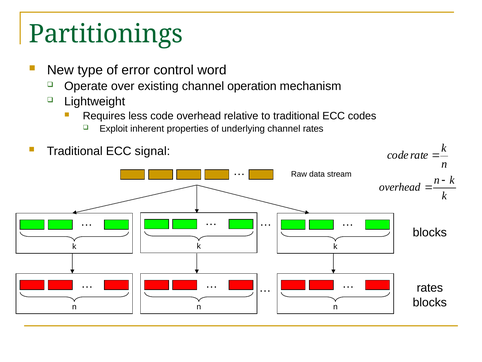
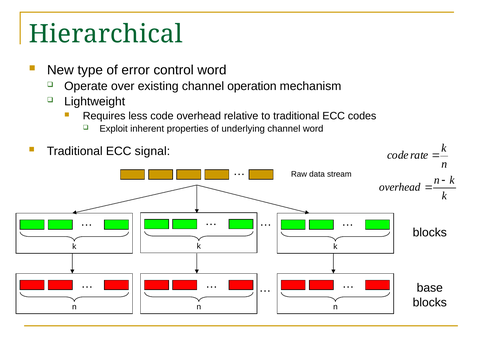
Partitionings: Partitionings -> Hierarchical
channel rates: rates -> word
rates at (430, 288): rates -> base
